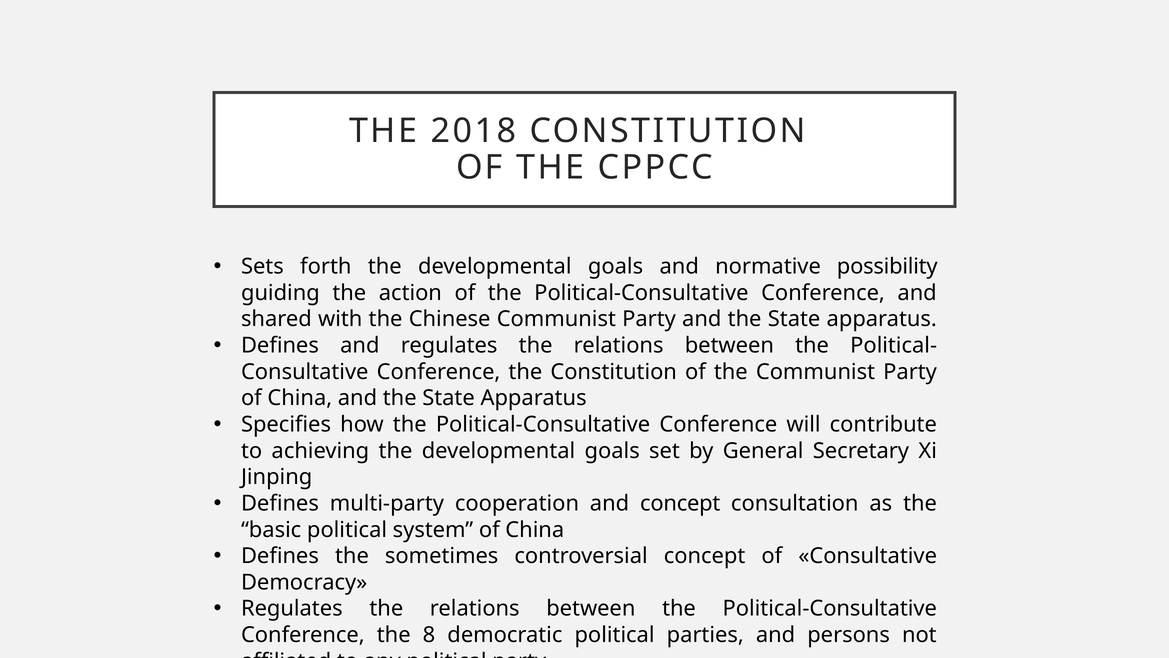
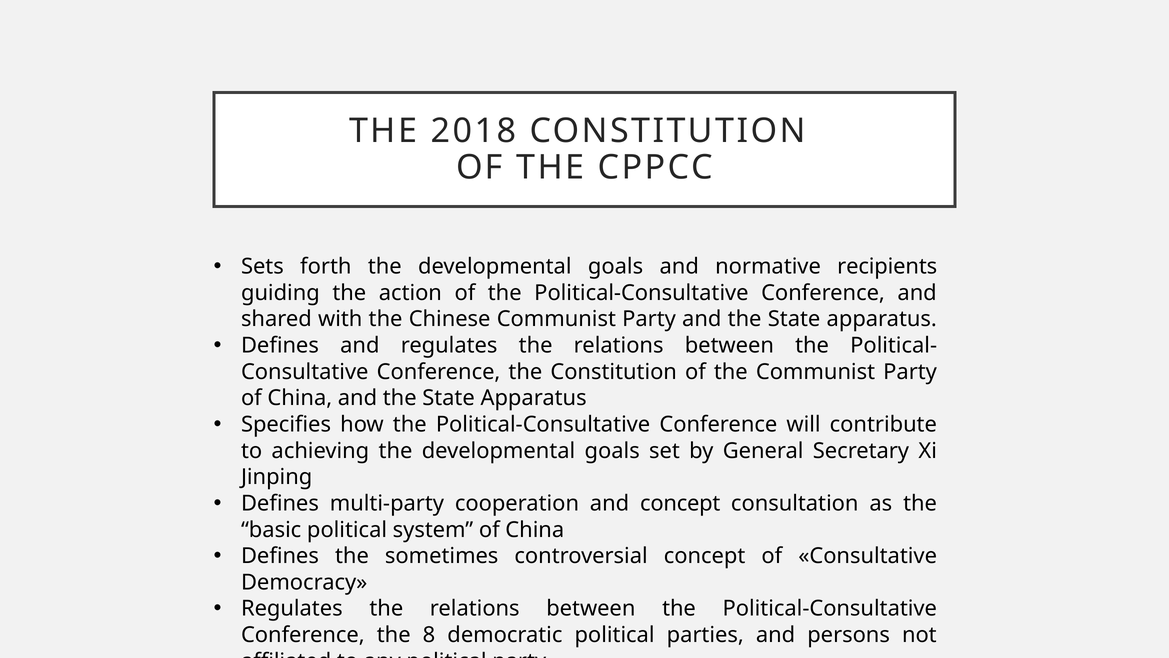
possibility: possibility -> recipients
